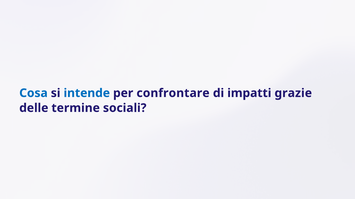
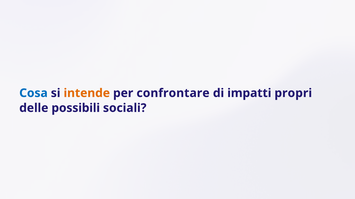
intende colour: blue -> orange
grazie: grazie -> propri
termine: termine -> possibili
